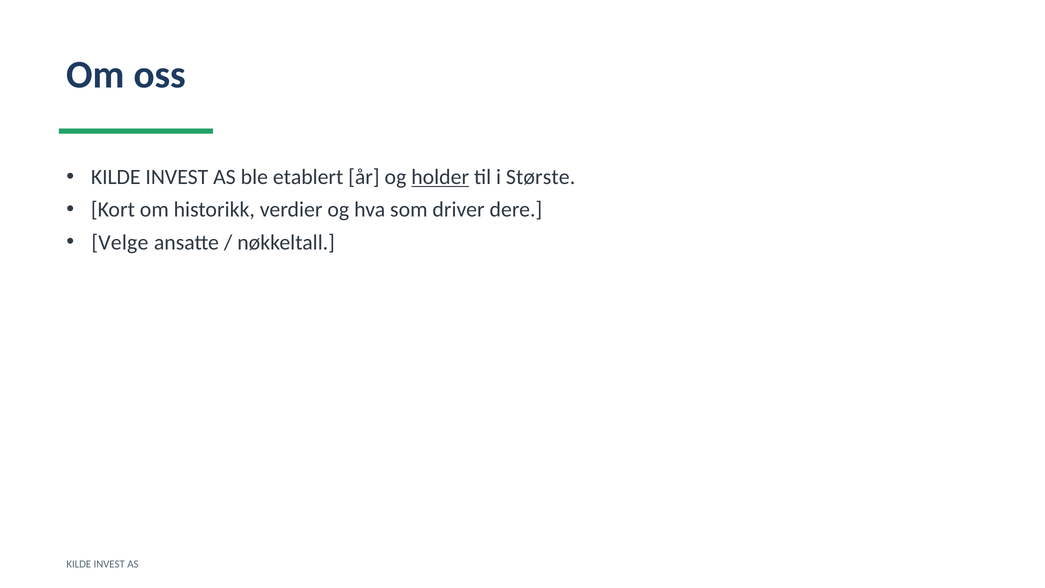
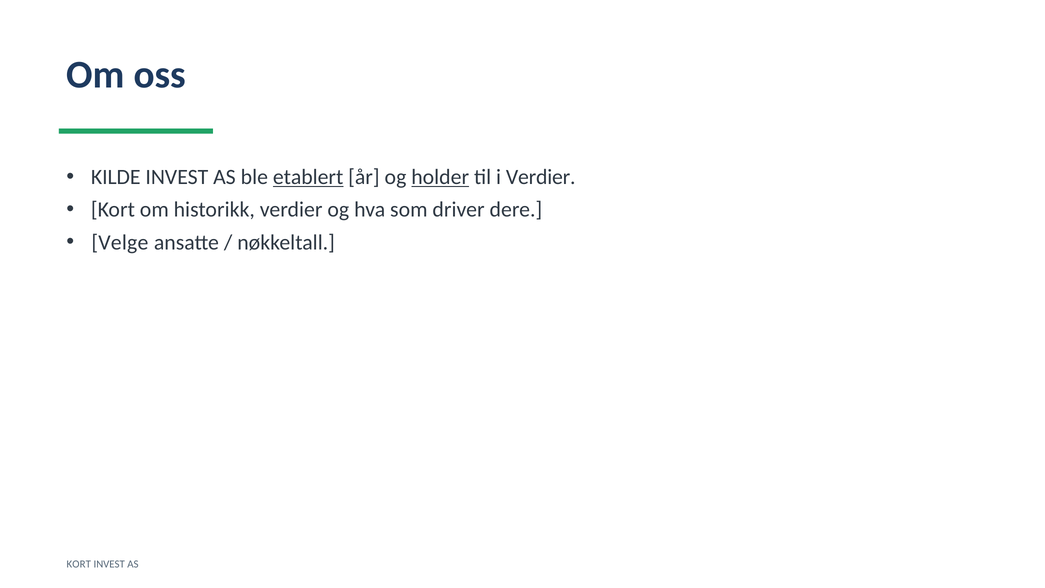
etablert underline: none -> present
i Største: Største -> Verdier
KILDE at (79, 564): KILDE -> KORT
